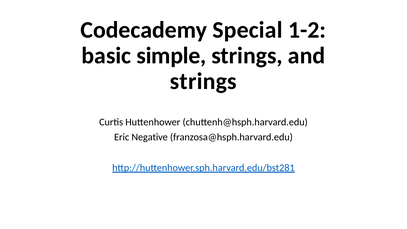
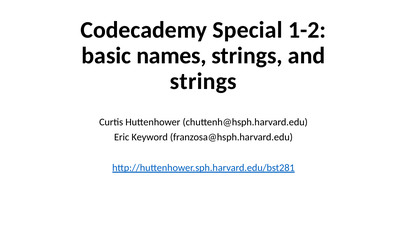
simple: simple -> names
Negative: Negative -> Keyword
